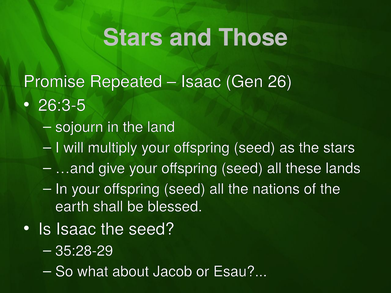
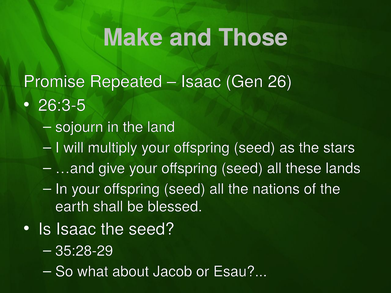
Stars at (133, 38): Stars -> Make
